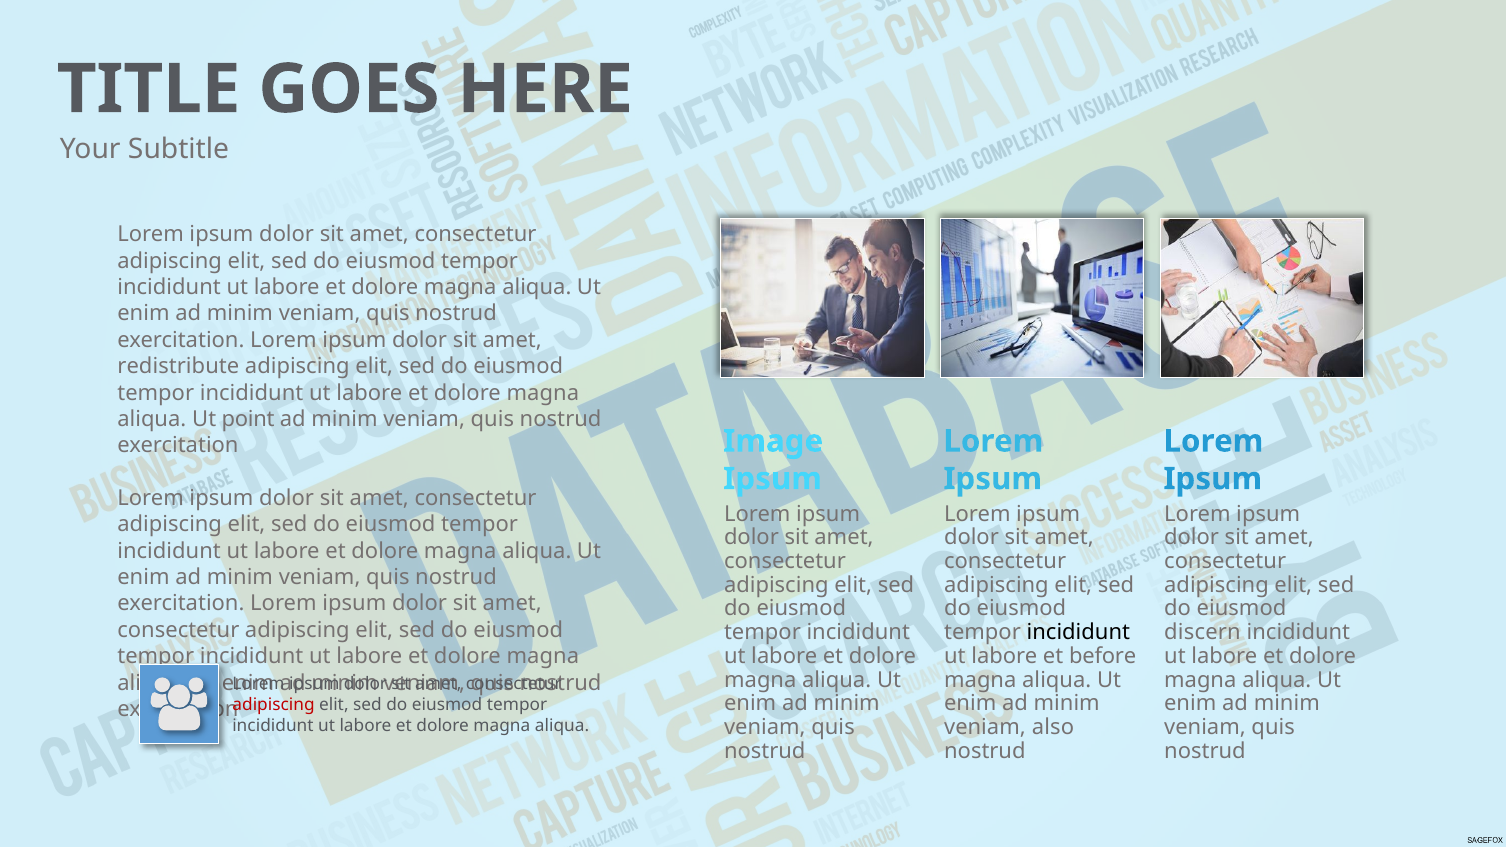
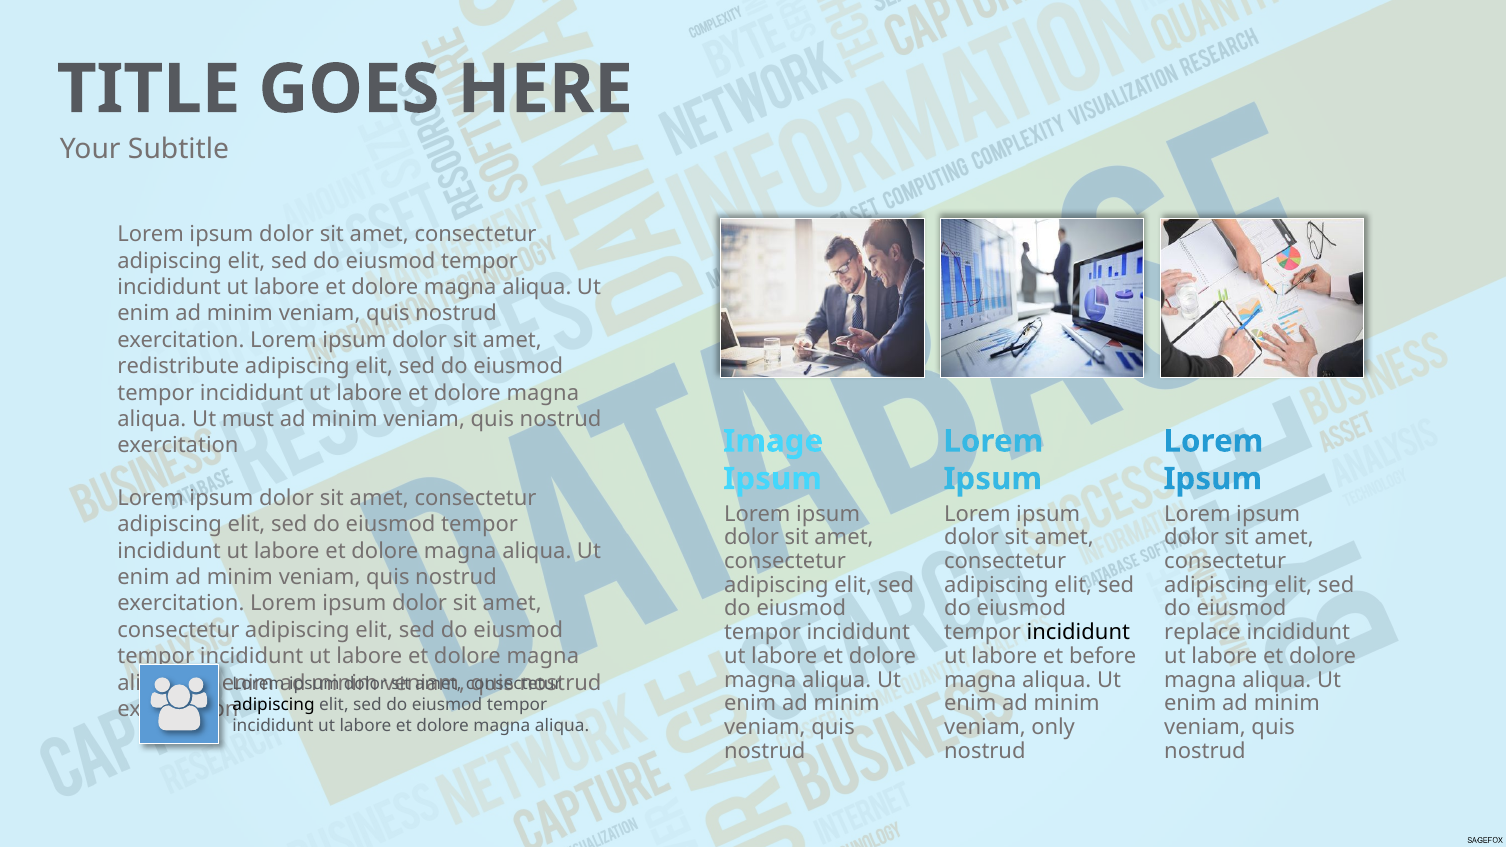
point: point -> must
discern: discern -> replace
adipiscing at (274, 705) colour: red -> black
also: also -> only
